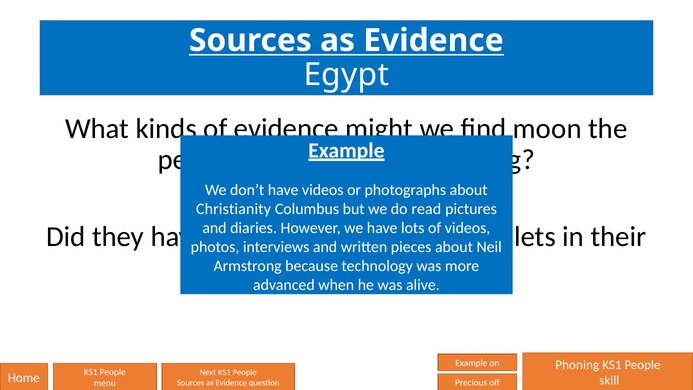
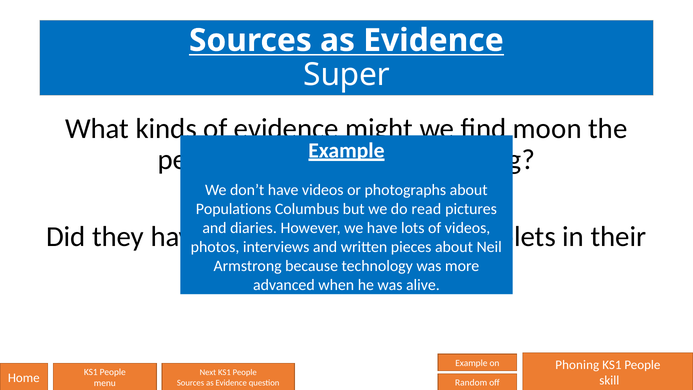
Egypt: Egypt -> Super
Christianity: Christianity -> Populations
Precious: Precious -> Random
